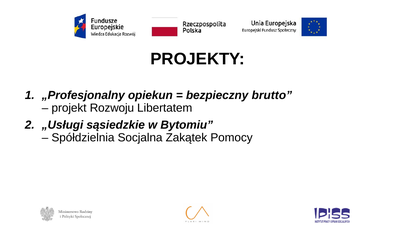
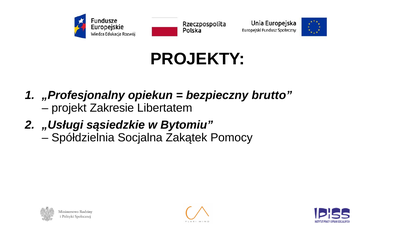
Rozwoju: Rozwoju -> Zakresie
